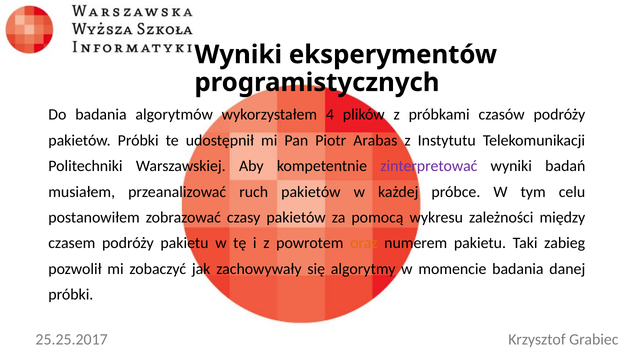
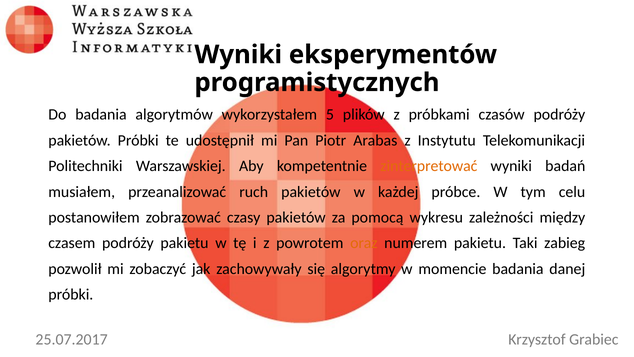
4: 4 -> 5
zinterpretować colour: purple -> orange
25.25.2017: 25.25.2017 -> 25.07.2017
